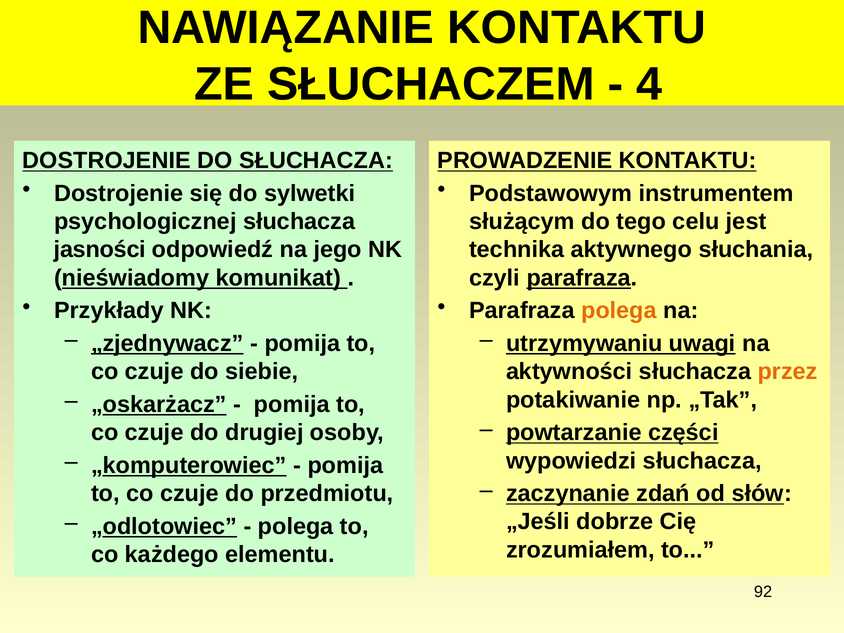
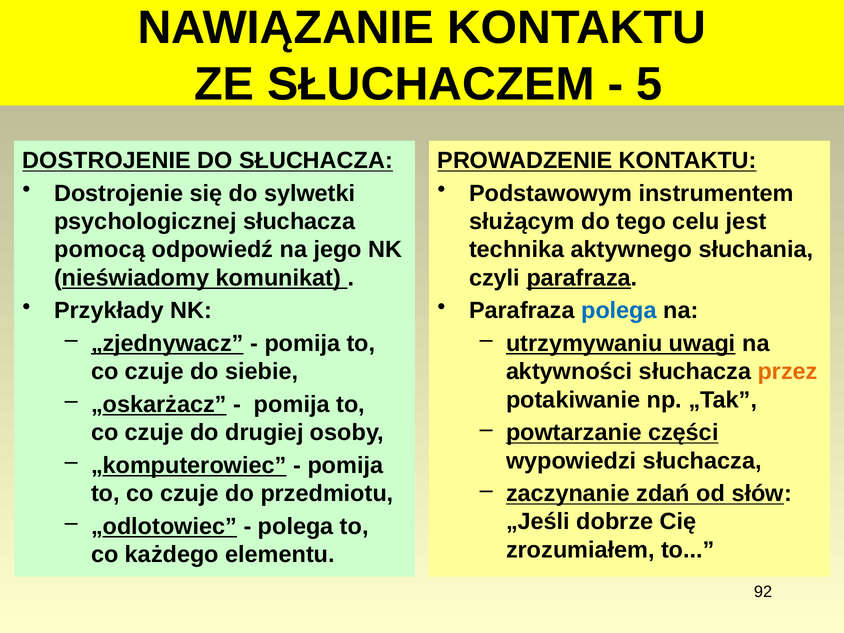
4: 4 -> 5
jasności: jasności -> pomocą
polega at (619, 311) colour: orange -> blue
